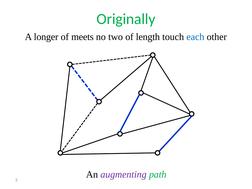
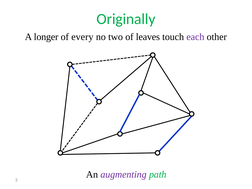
meets: meets -> every
length: length -> leaves
each colour: blue -> purple
